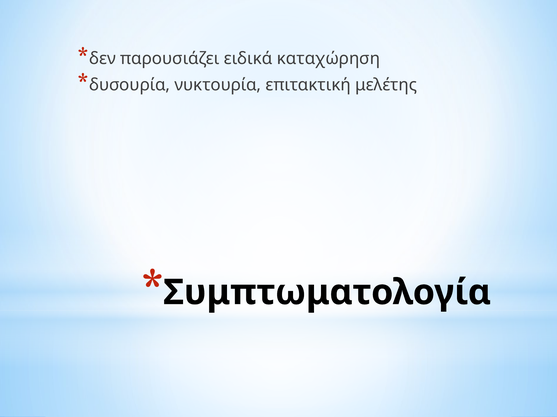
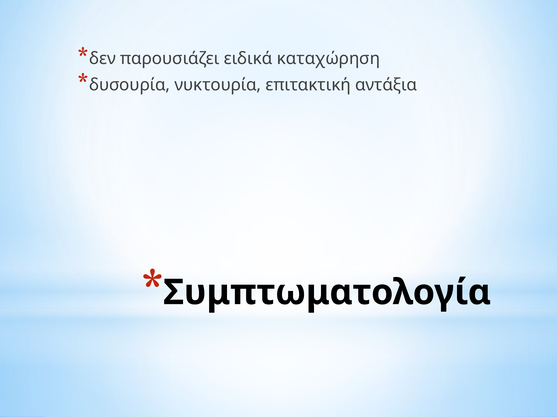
μελέτης: μελέτης -> αντάξια
